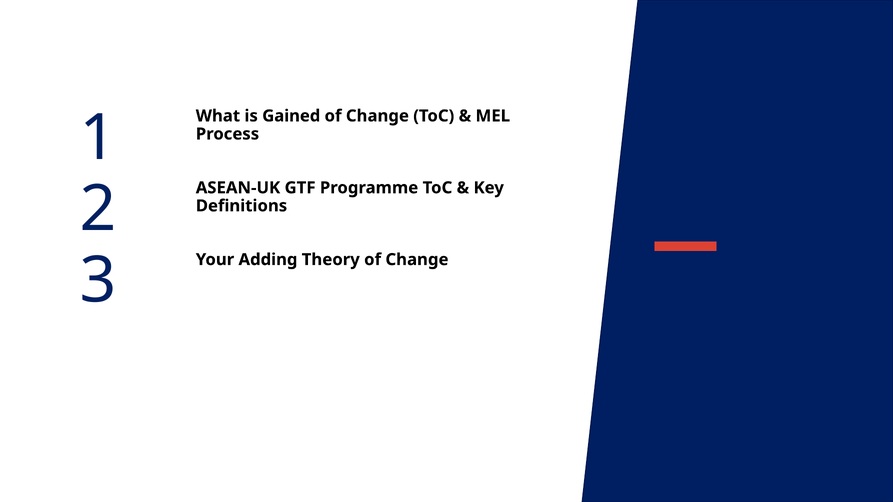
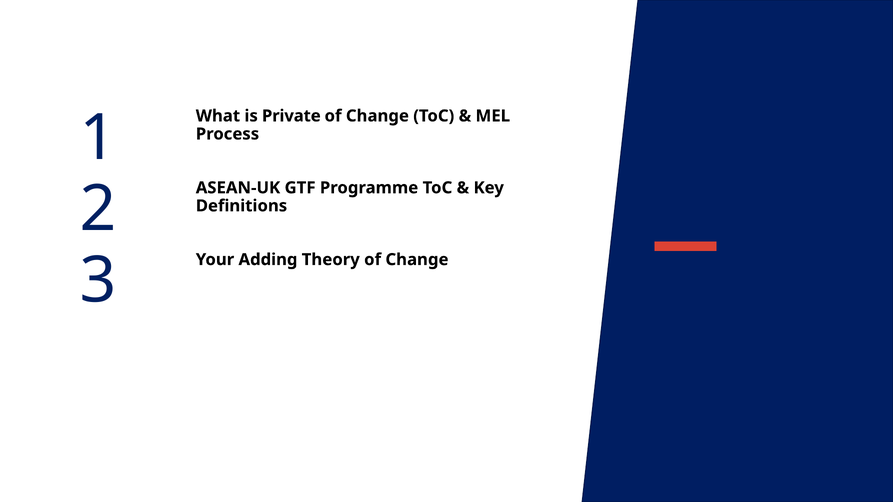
Gained: Gained -> Private
